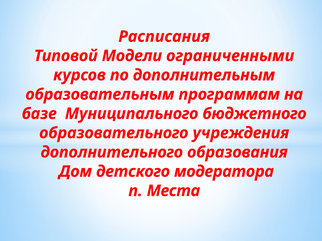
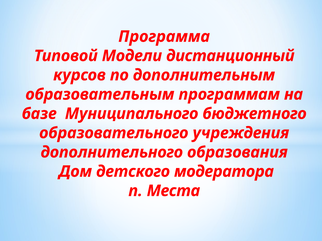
Расписания: Расписания -> Программа
ограниченными: ограниченными -> дистанционный
